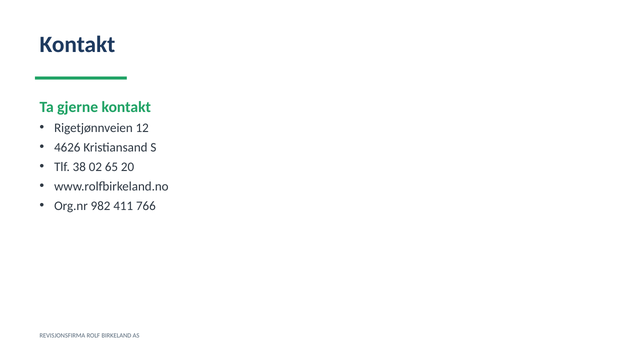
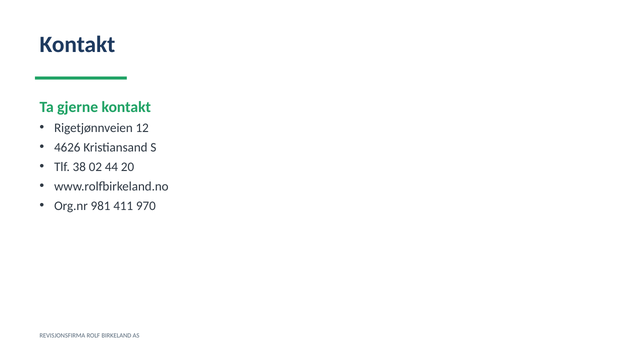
65: 65 -> 44
982: 982 -> 981
766: 766 -> 970
